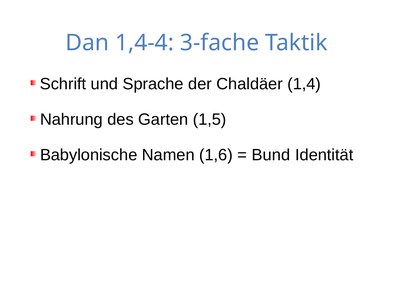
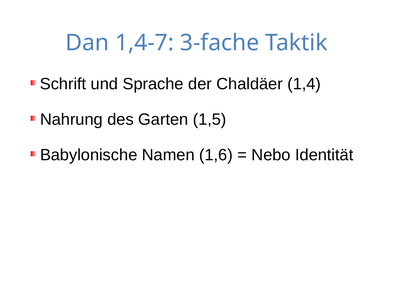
1,4-4: 1,4-4 -> 1,4-7
Bund: Bund -> Nebo
